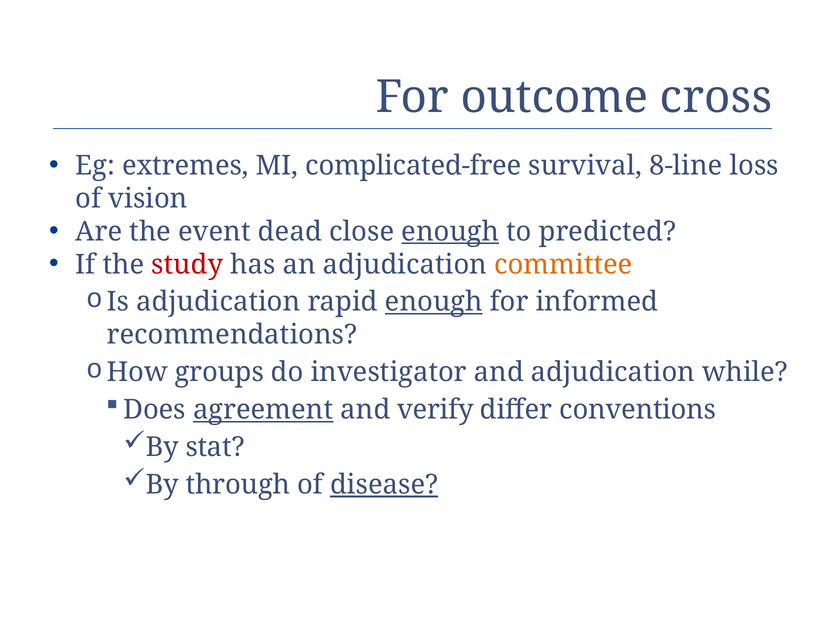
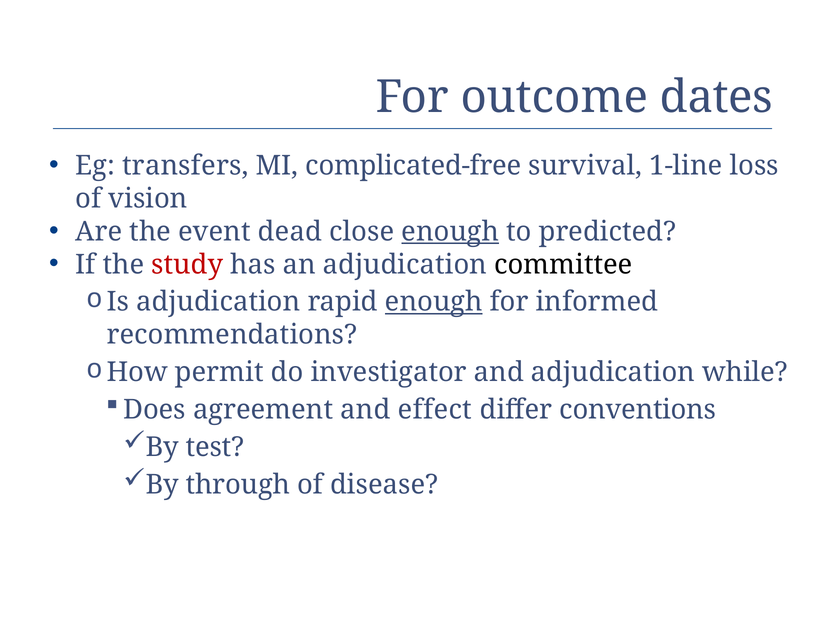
cross: cross -> dates
extremes: extremes -> transfers
8-line: 8-line -> 1-line
committee colour: orange -> black
groups: groups -> permit
agreement underline: present -> none
verify: verify -> effect
stat: stat -> test
disease underline: present -> none
